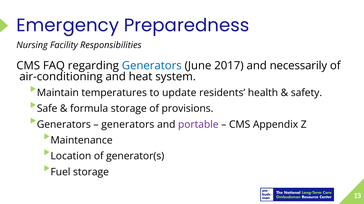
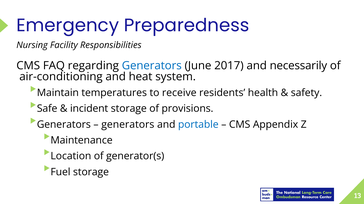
update: update -> receive
formula: formula -> incident
portable colour: purple -> blue
